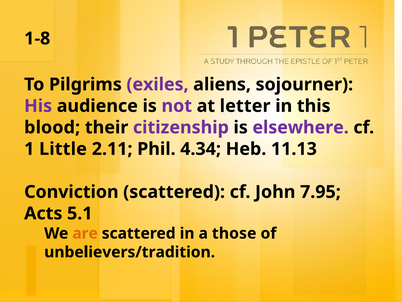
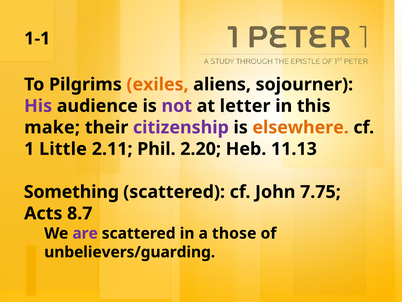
1-8: 1-8 -> 1-1
exiles colour: purple -> orange
blood: blood -> make
elsewhere colour: purple -> orange
4.34: 4.34 -> 2.20
Conviction: Conviction -> Something
7.95: 7.95 -> 7.75
5.1: 5.1 -> 8.7
are colour: orange -> purple
unbelievers/tradition: unbelievers/tradition -> unbelievers/guarding
